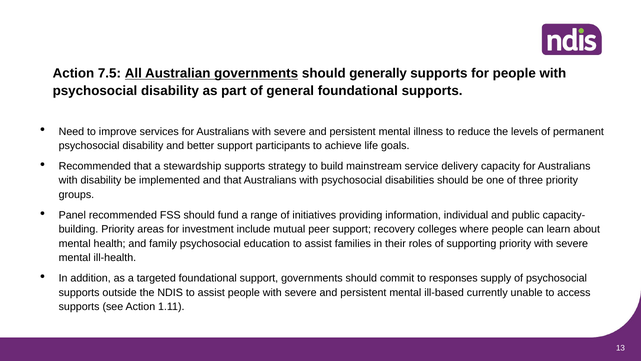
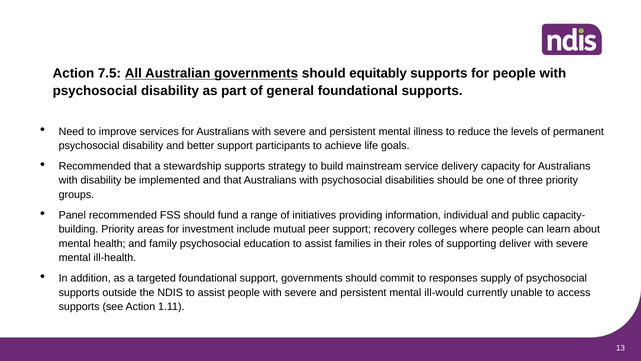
generally: generally -> equitably
supporting priority: priority -> deliver
ill-based: ill-based -> ill-would
